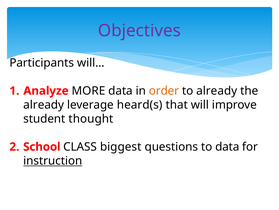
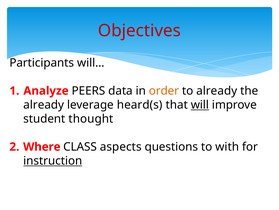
Objectives colour: purple -> red
MORE: MORE -> PEERS
will underline: none -> present
School: School -> Where
biggest: biggest -> aspects
to data: data -> with
